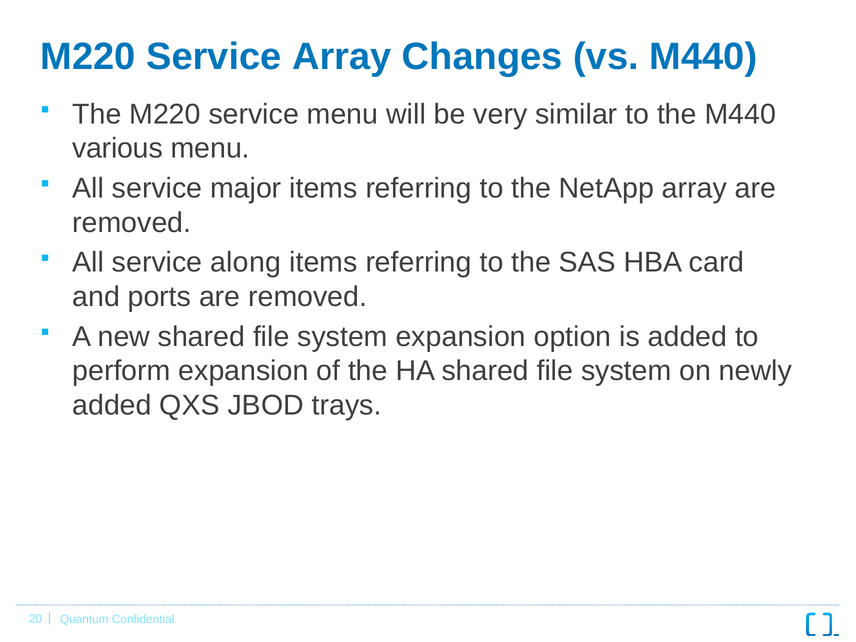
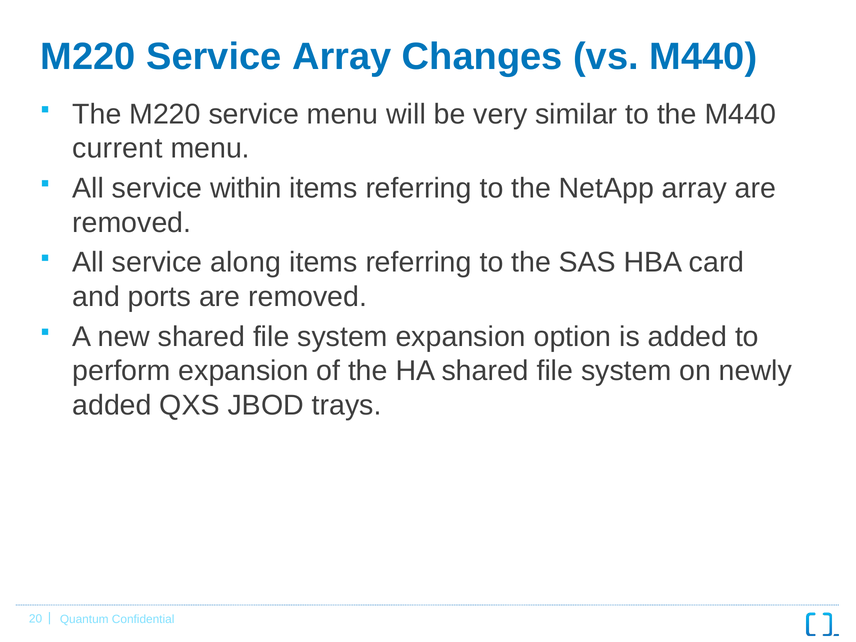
various: various -> current
major: major -> within
